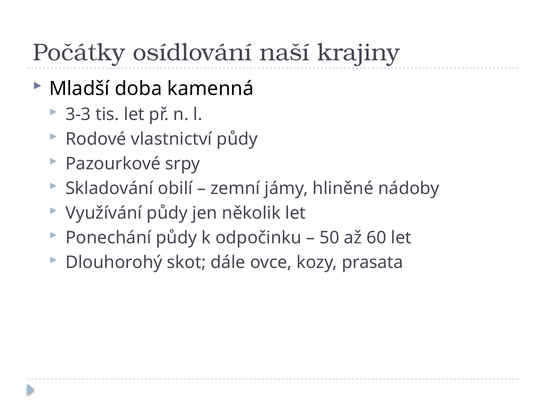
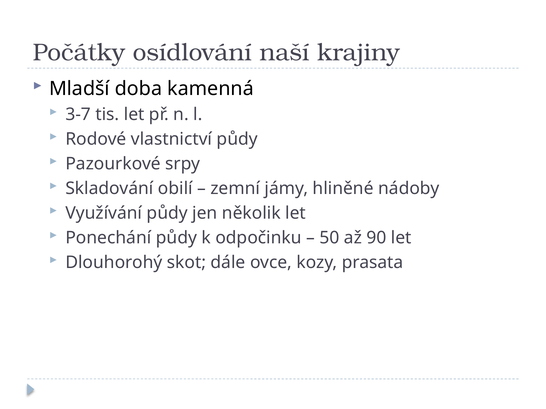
3-3: 3-3 -> 3-7
60: 60 -> 90
